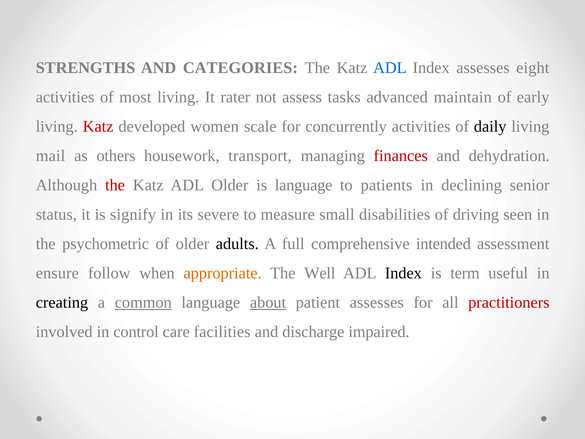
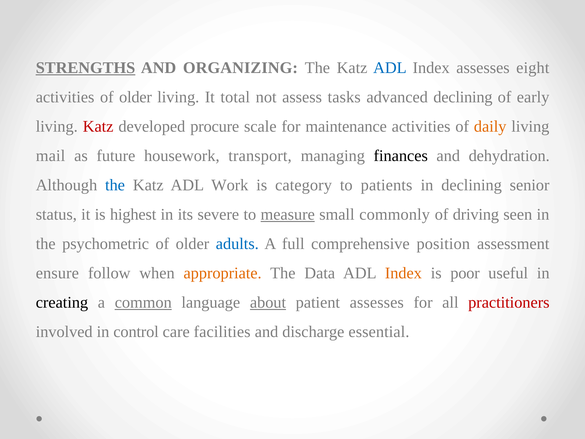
STRENGTHS underline: none -> present
CATEGORIES: CATEGORIES -> ORGANIZING
activities of most: most -> older
rater: rater -> total
advanced maintain: maintain -> declining
women: women -> procure
concurrently: concurrently -> maintenance
daily colour: black -> orange
others: others -> future
finances colour: red -> black
the at (115, 185) colour: red -> blue
ADL Older: Older -> Work
is language: language -> category
signify: signify -> highest
measure underline: none -> present
disabilities: disabilities -> commonly
adults colour: black -> blue
intended: intended -> position
Well: Well -> Data
Index at (403, 273) colour: black -> orange
term: term -> poor
impaired: impaired -> essential
